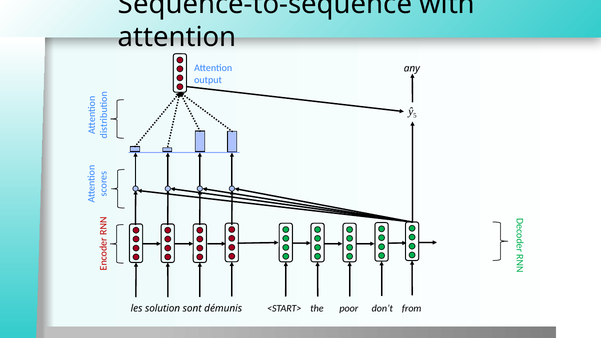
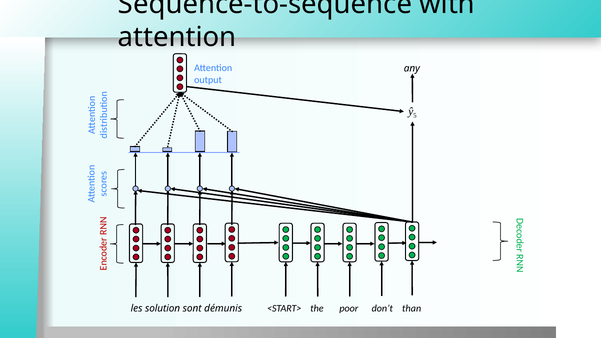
from: from -> than
